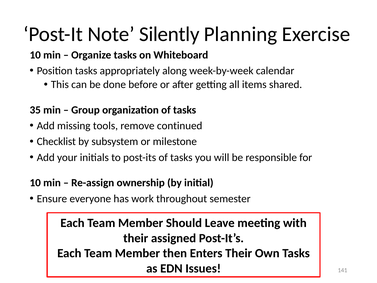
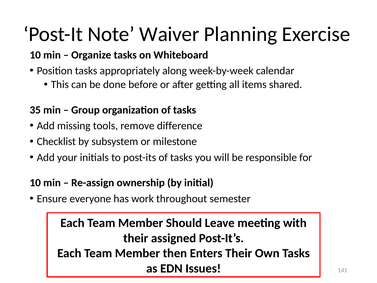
Silently: Silently -> Waiver
continued: continued -> difference
